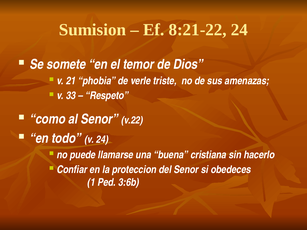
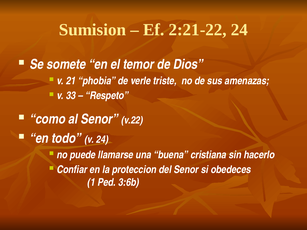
8:21-22: 8:21-22 -> 2:21-22
